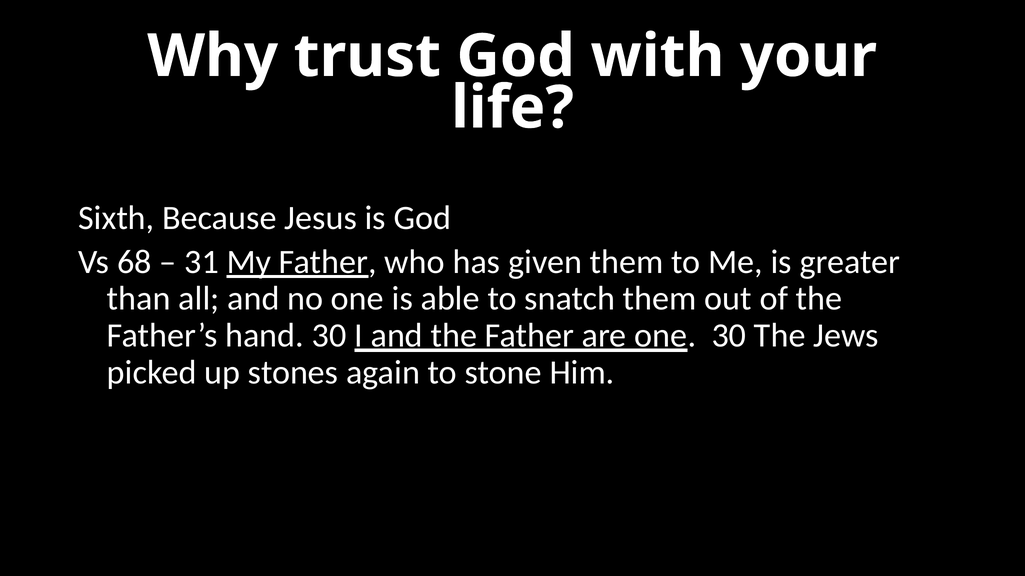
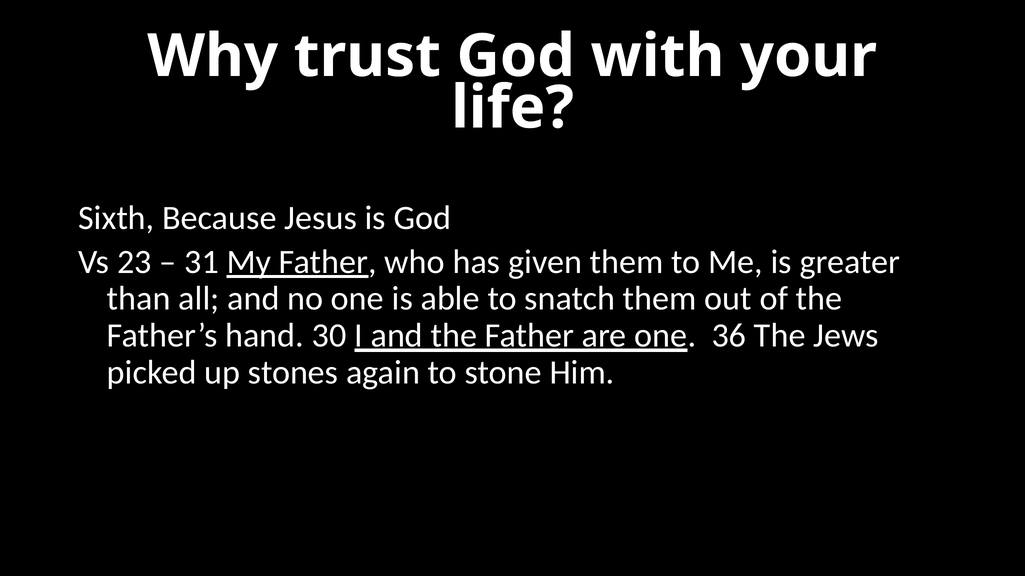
68: 68 -> 23
one 30: 30 -> 36
